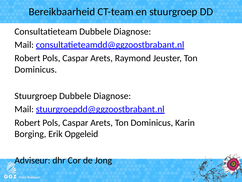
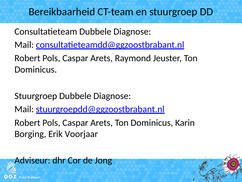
Opgeleid: Opgeleid -> Voorjaar
